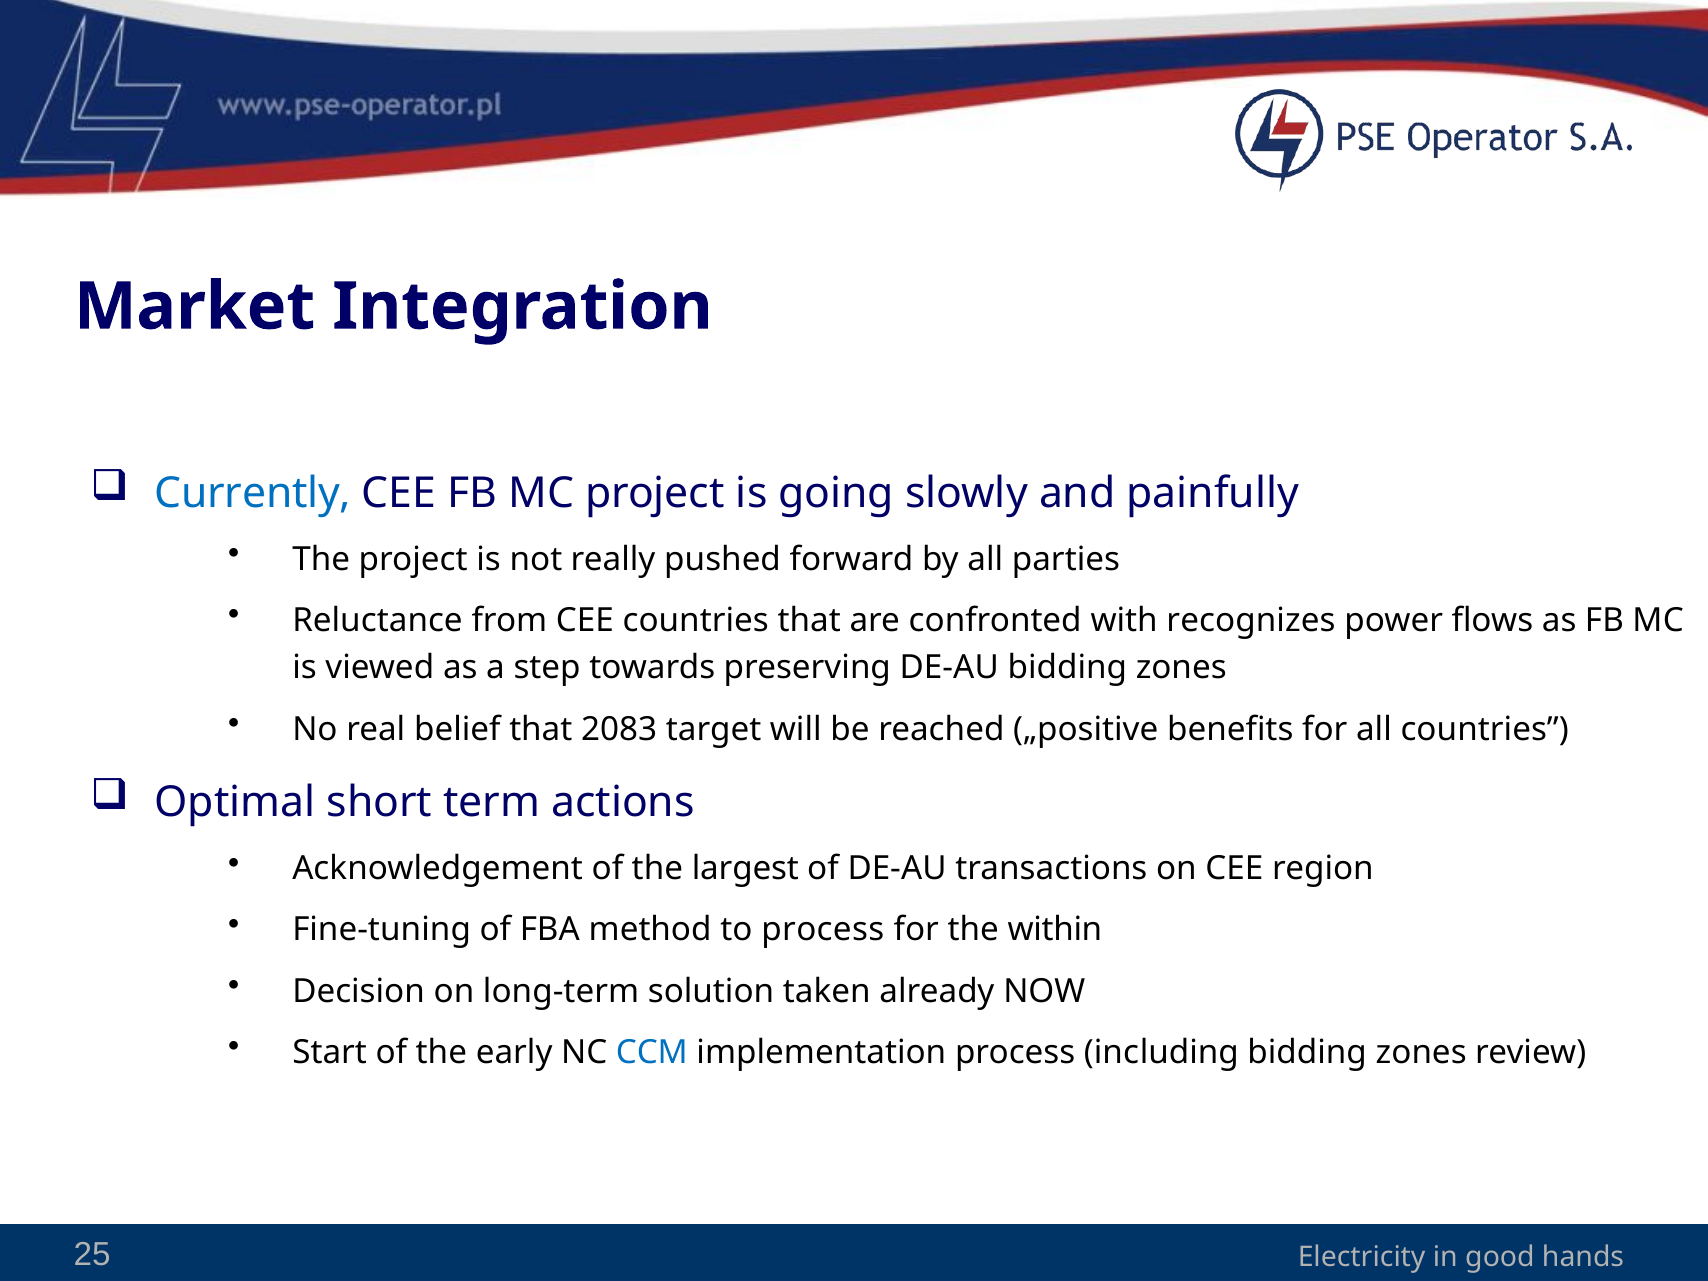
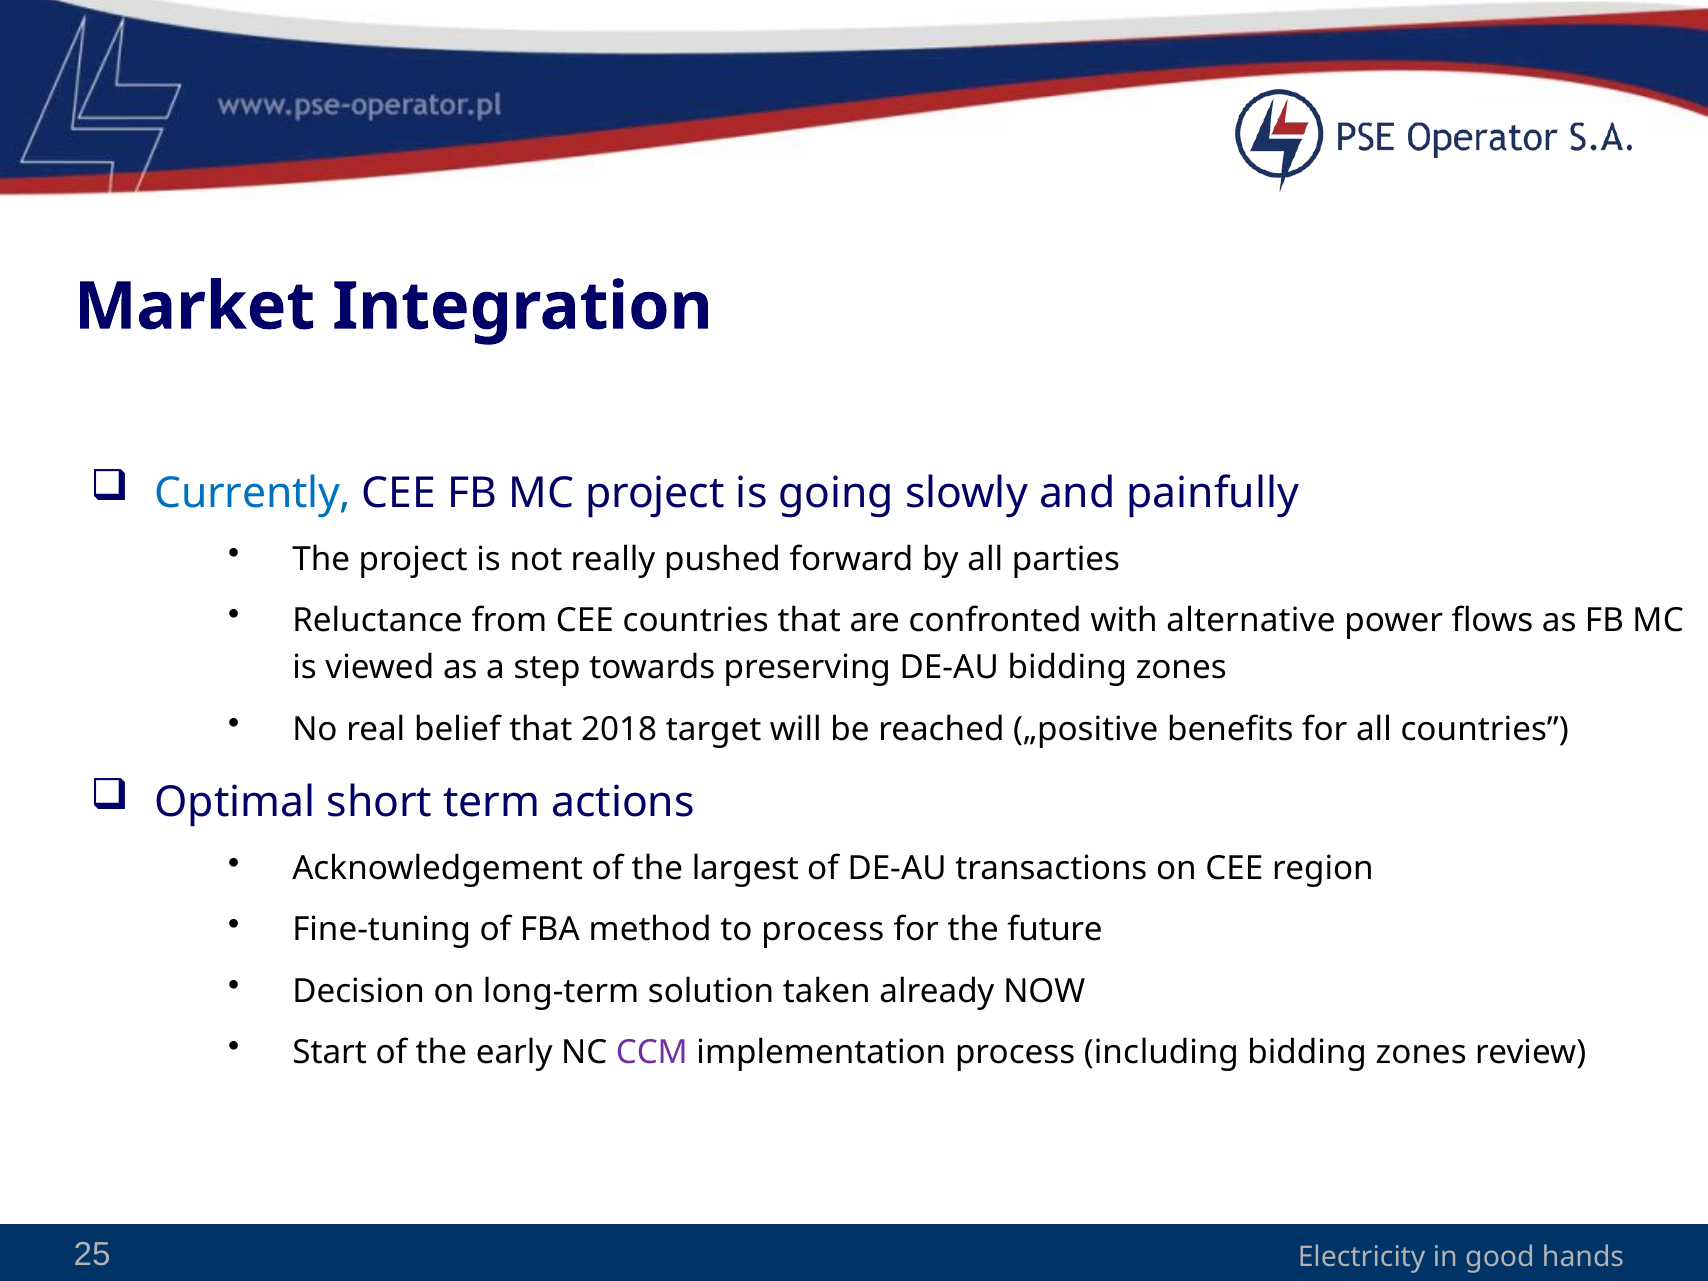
recognizes: recognizes -> alternative
2083: 2083 -> 2018
within: within -> future
CCM colour: blue -> purple
